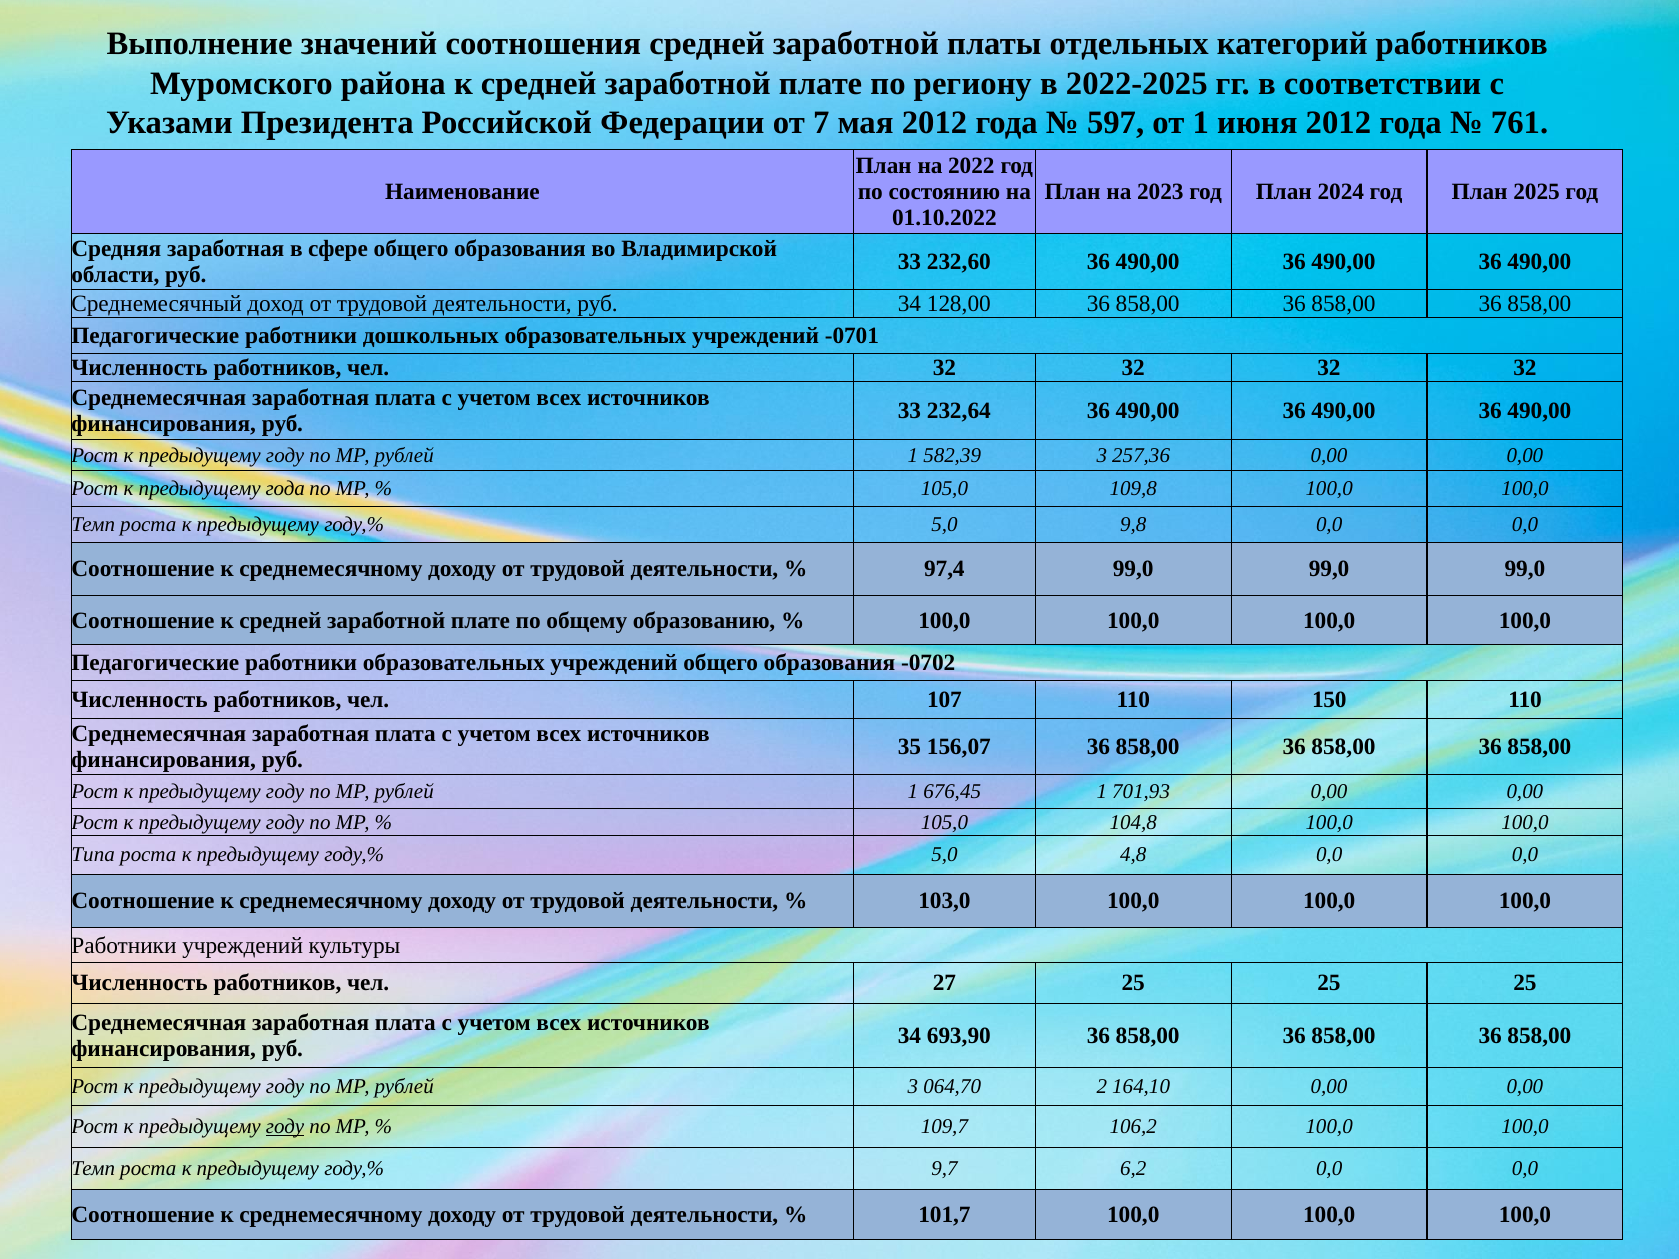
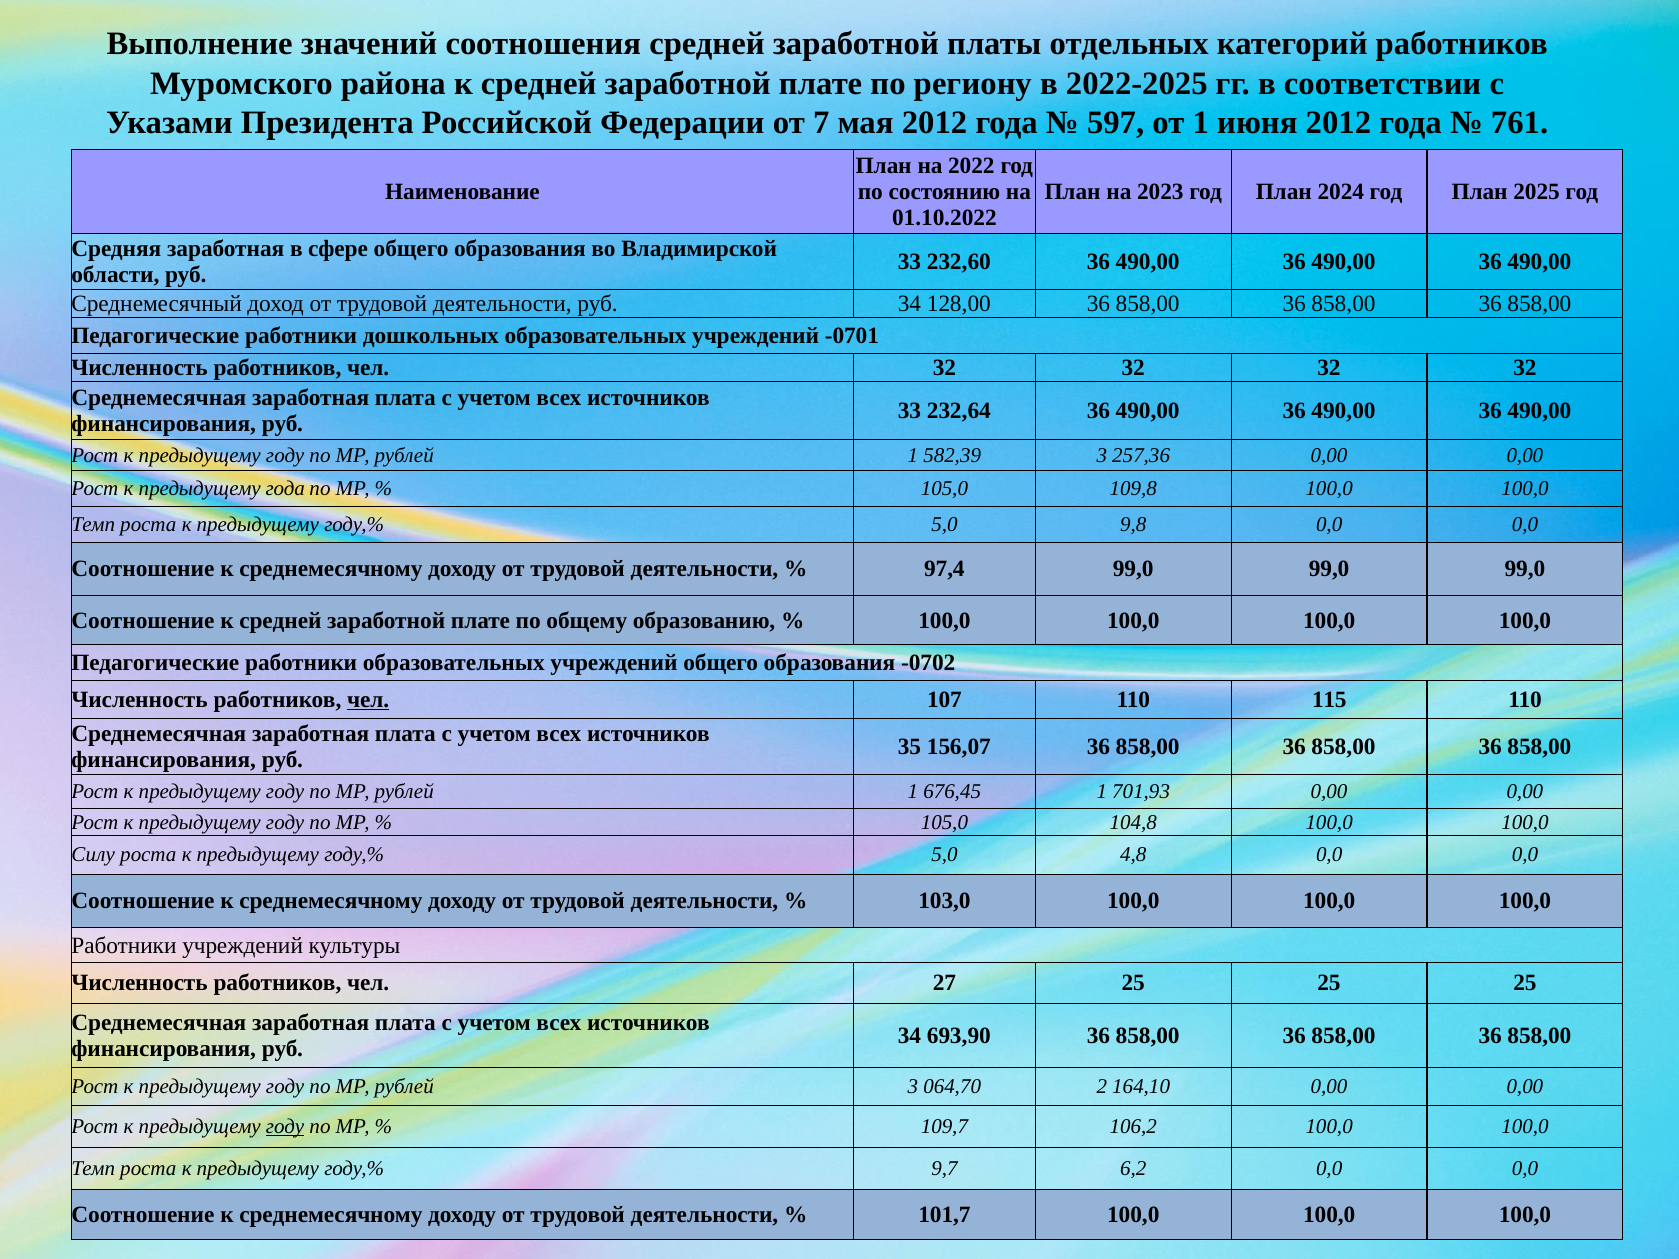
чел at (368, 700) underline: none -> present
150: 150 -> 115
Типа: Типа -> Силу
